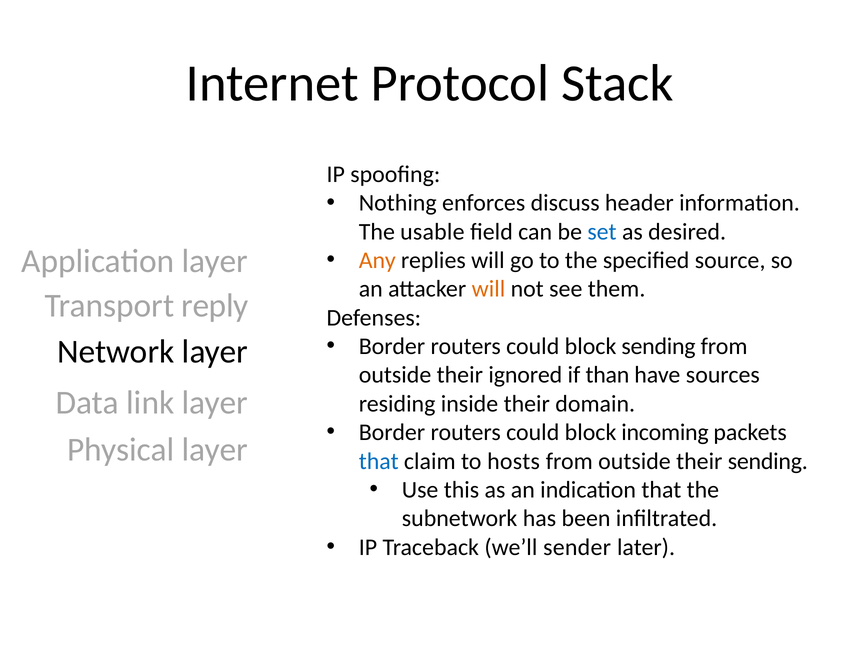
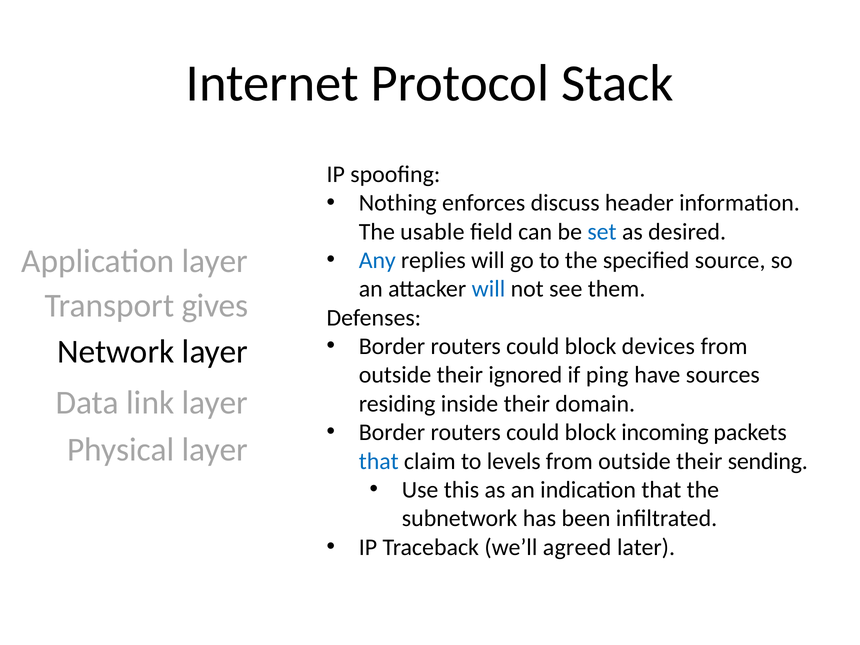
Any colour: orange -> blue
will at (488, 289) colour: orange -> blue
reply: reply -> gives
block sending: sending -> devices
than: than -> ping
hosts: hosts -> levels
sender: sender -> agreed
